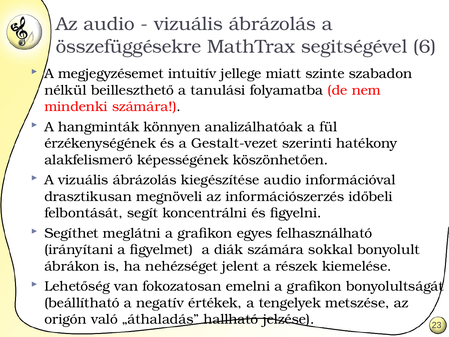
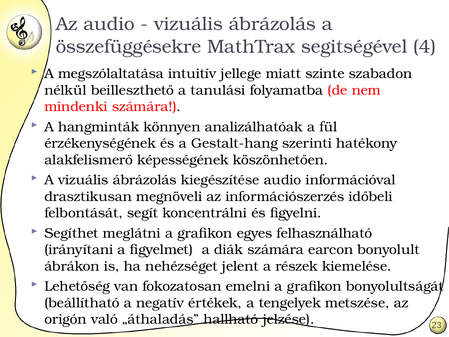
6: 6 -> 4
megjegyzésemet: megjegyzésemet -> megszólaltatása
Gestalt-vezet: Gestalt-vezet -> Gestalt-hang
sokkal: sokkal -> earcon
